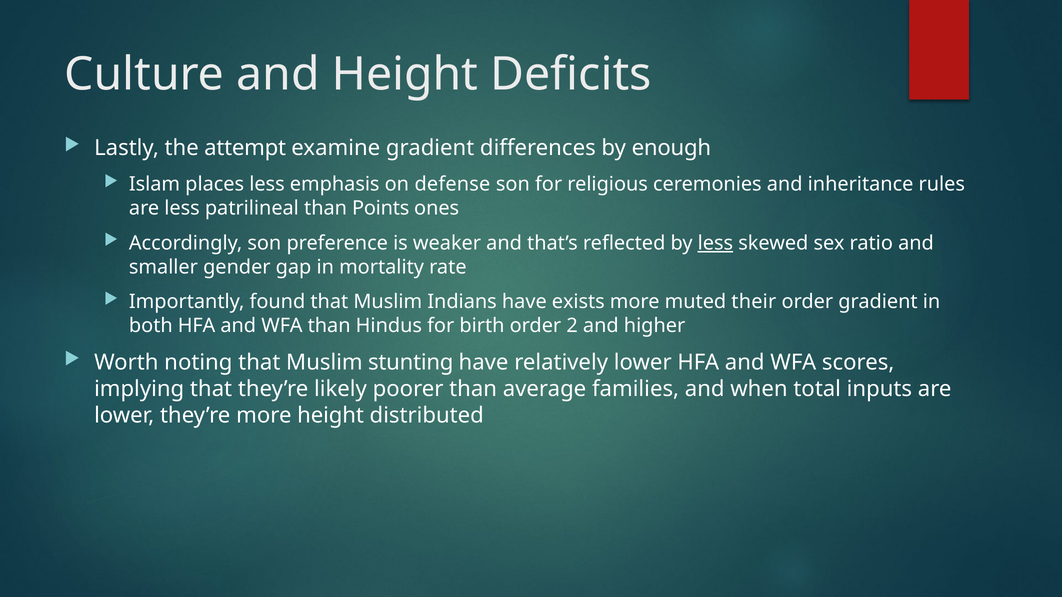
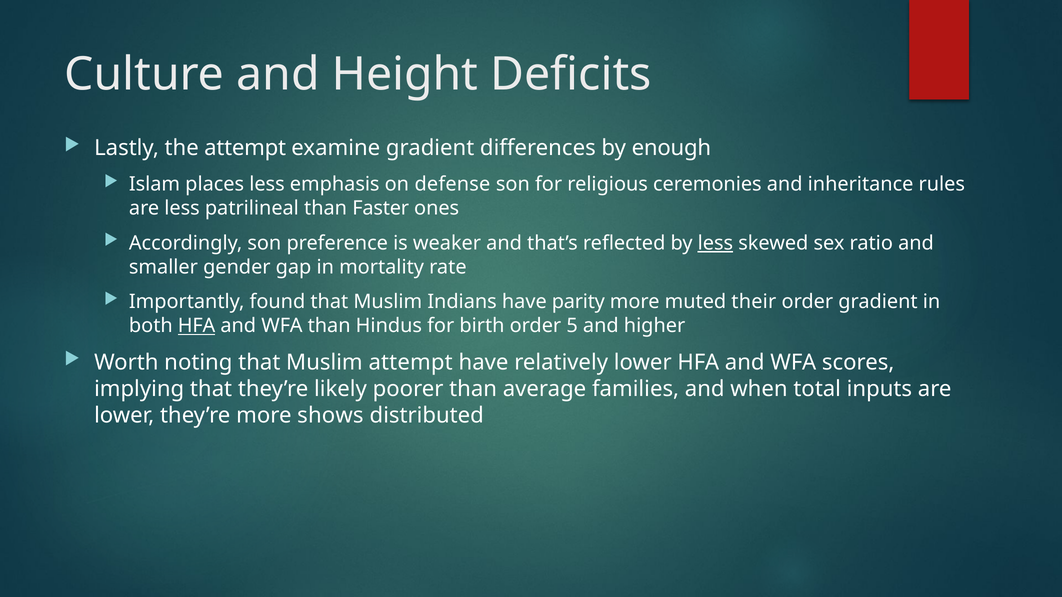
Points: Points -> Faster
exists: exists -> parity
HFA at (197, 326) underline: none -> present
2: 2 -> 5
Muslim stunting: stunting -> attempt
more height: height -> shows
